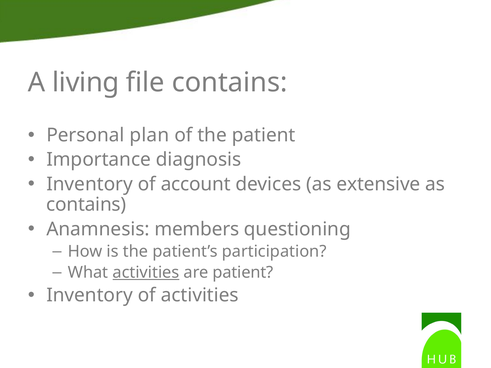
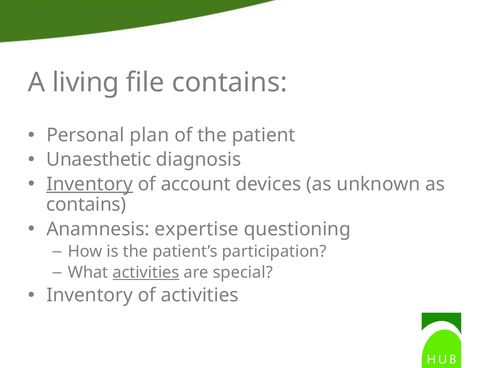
Importance: Importance -> Unaesthetic
Inventory at (90, 184) underline: none -> present
extensive: extensive -> unknown
members: members -> expertise
are patient: patient -> special
